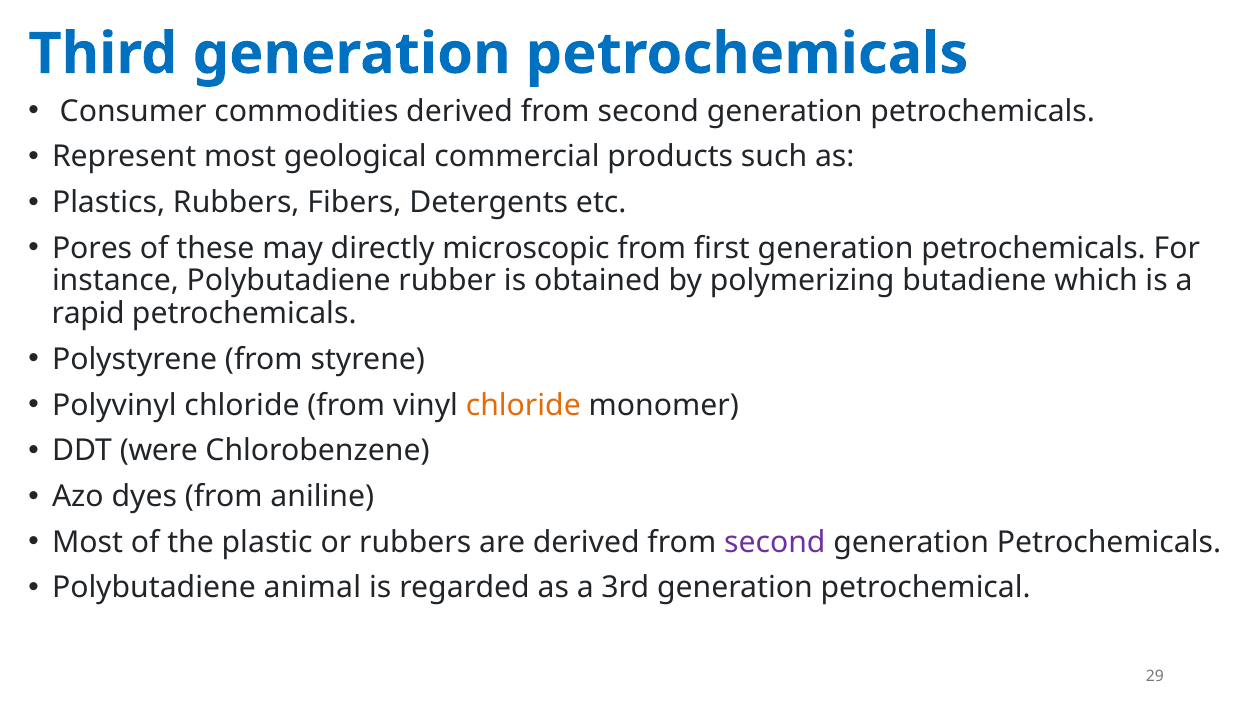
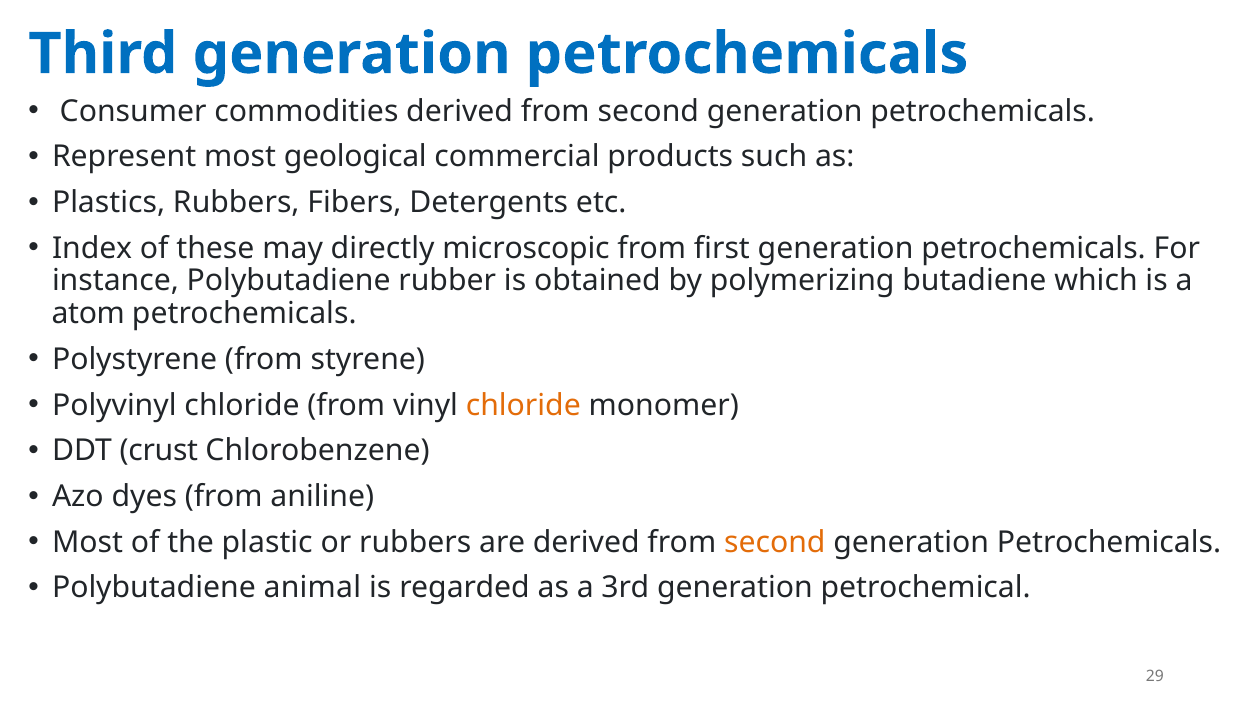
Pores: Pores -> Index
rapid: rapid -> atom
were: were -> crust
second at (775, 542) colour: purple -> orange
